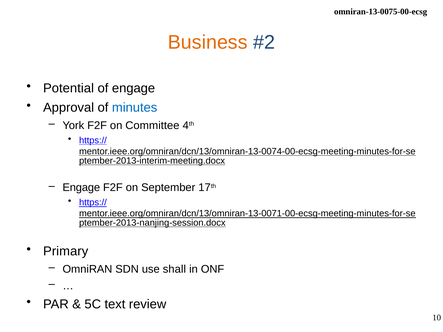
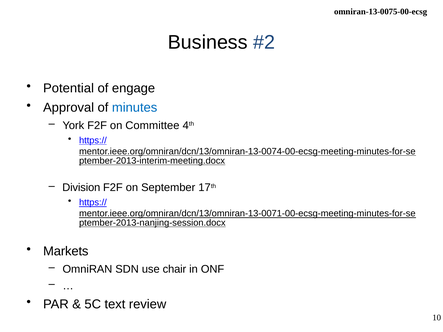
Business colour: orange -> black
Engage at (81, 188): Engage -> Division
Primary: Primary -> Markets
shall: shall -> chair
